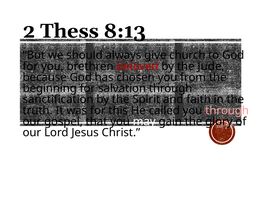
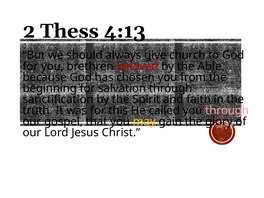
8:13: 8:13 -> 4:13
Jude: Jude -> Able
may colour: white -> yellow
